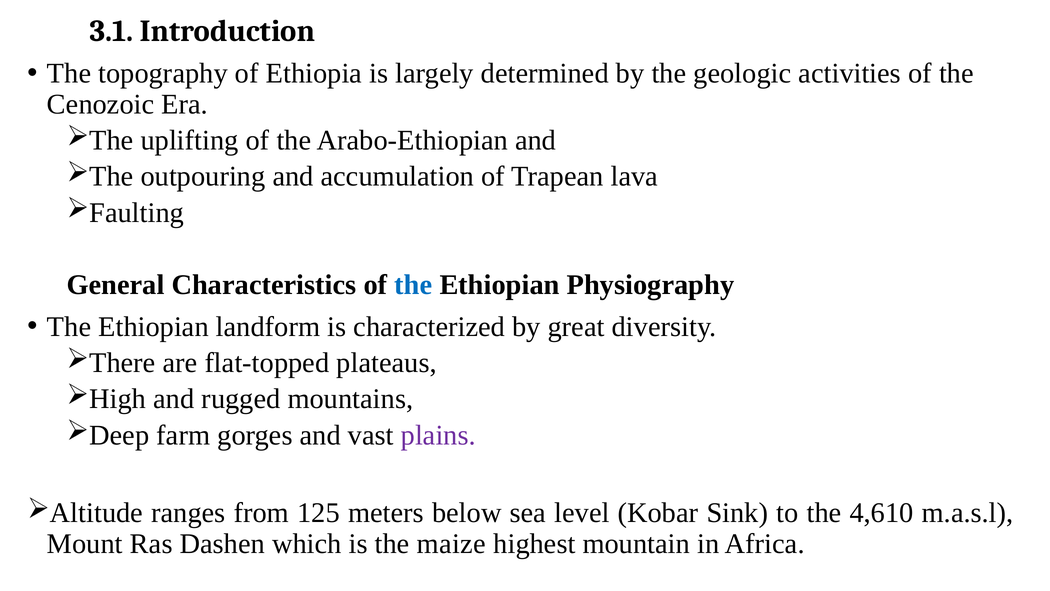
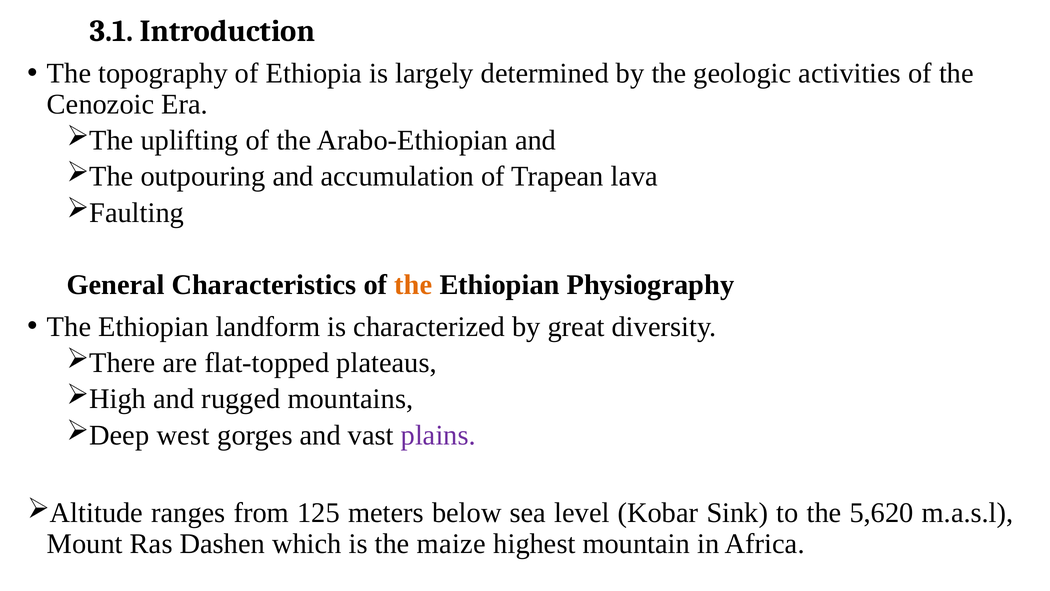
the at (413, 285) colour: blue -> orange
farm: farm -> west
4,610: 4,610 -> 5,620
